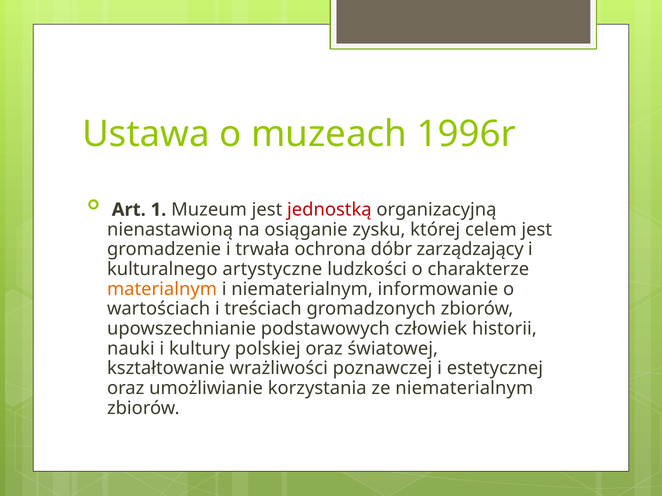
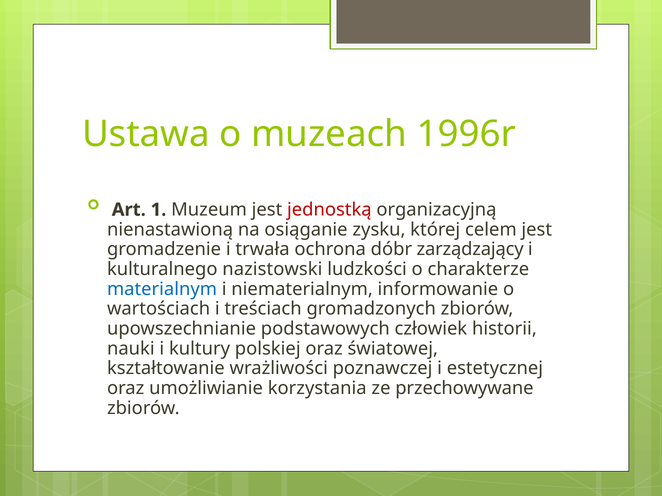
artystyczne: artystyczne -> nazistowski
materialnym colour: orange -> blue
ze niematerialnym: niematerialnym -> przechowywane
